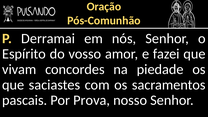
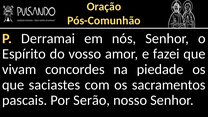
Prova: Prova -> Serão
